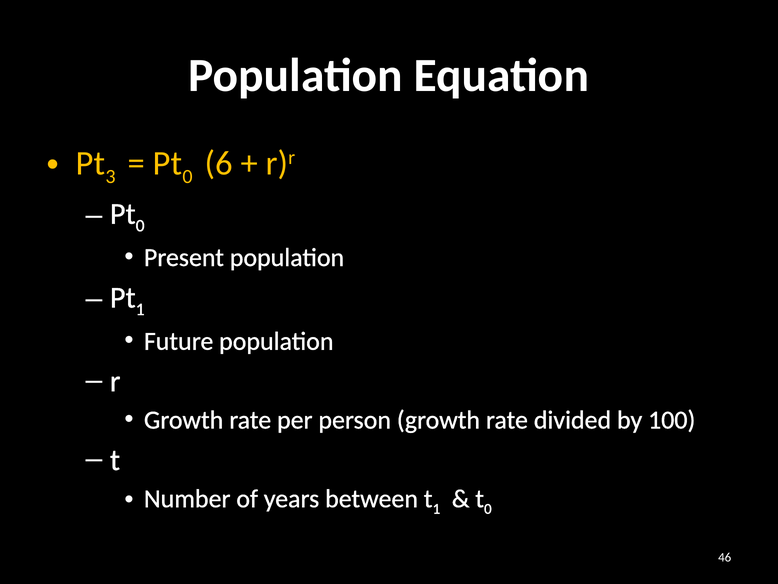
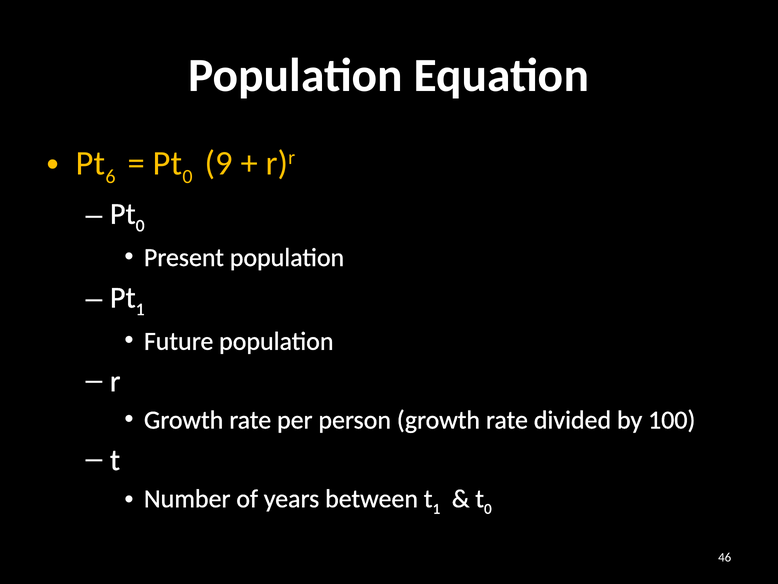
3: 3 -> 6
6: 6 -> 9
